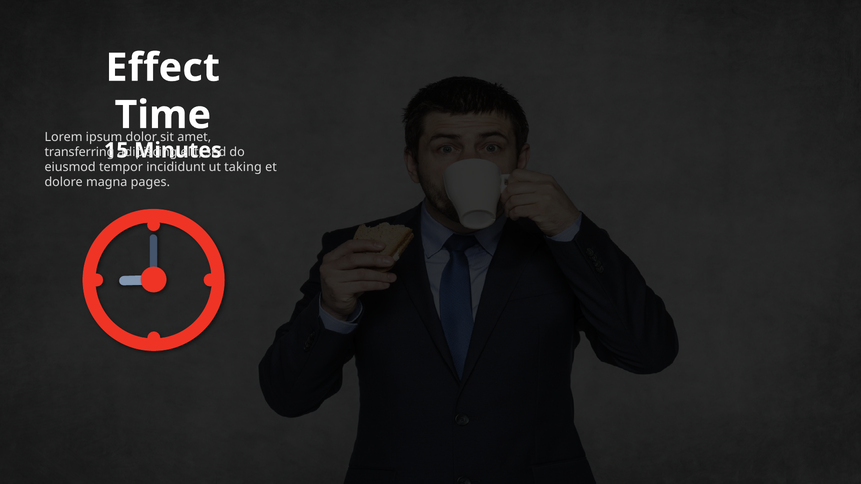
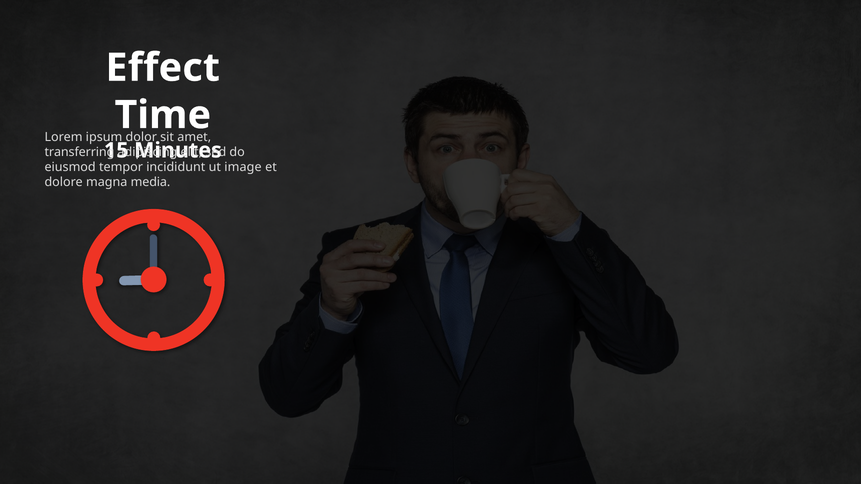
taking: taking -> image
pages: pages -> media
